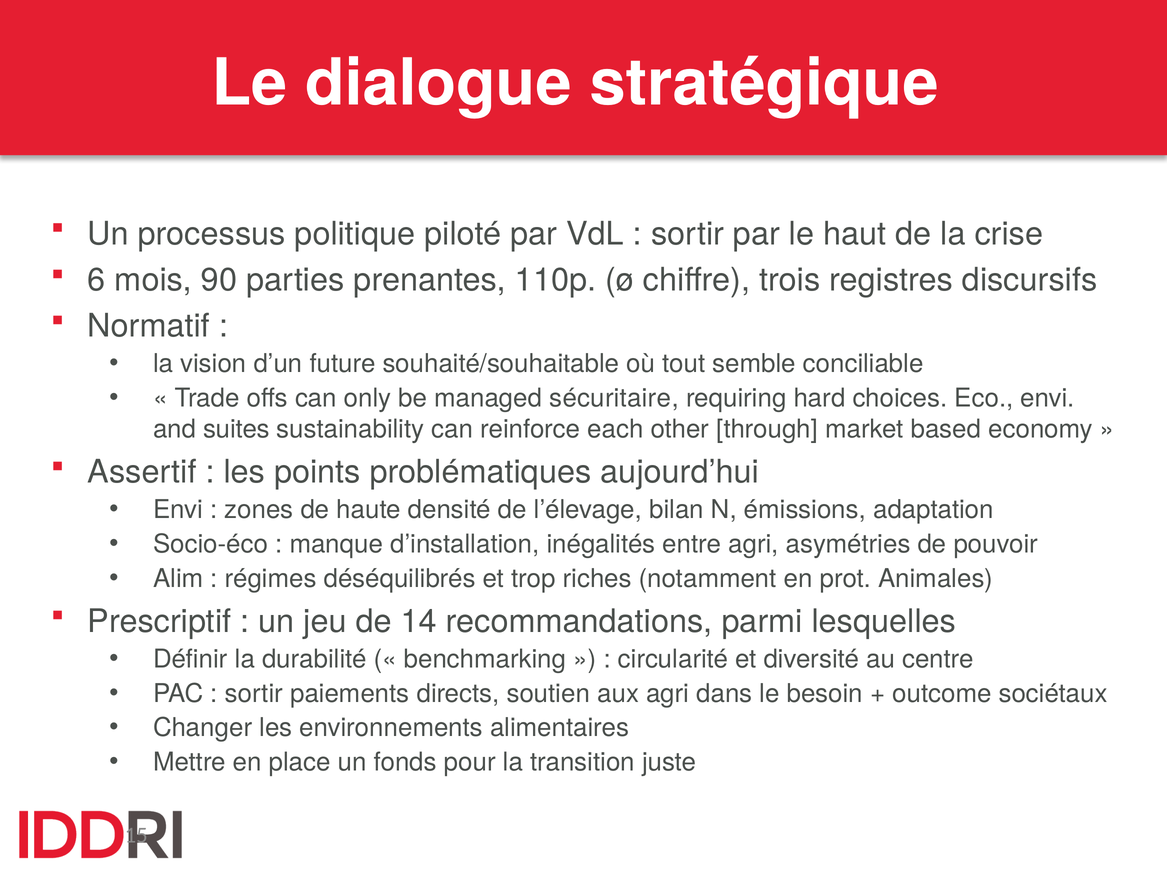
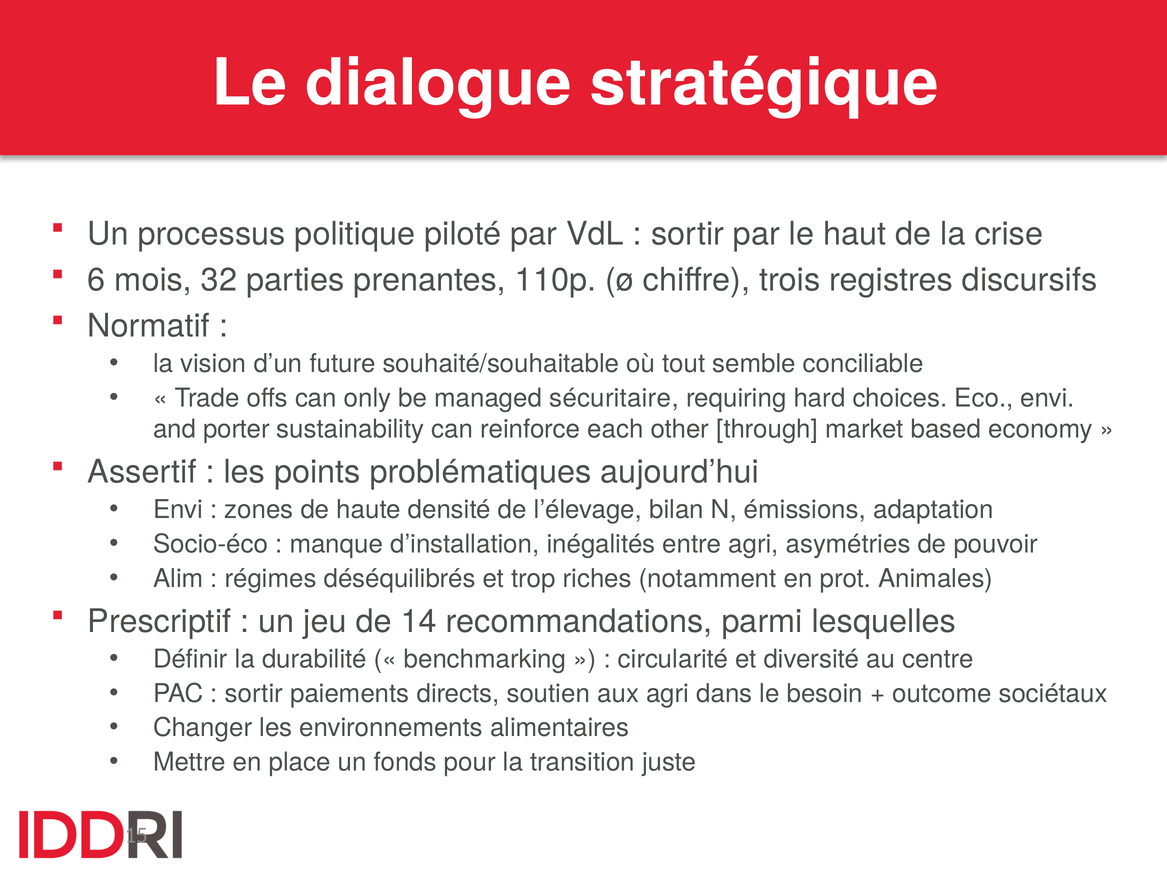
90: 90 -> 32
suites: suites -> porter
